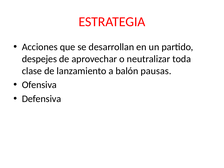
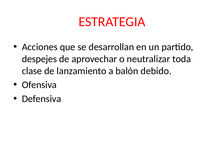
pausas: pausas -> debido
